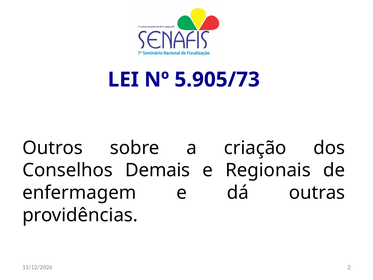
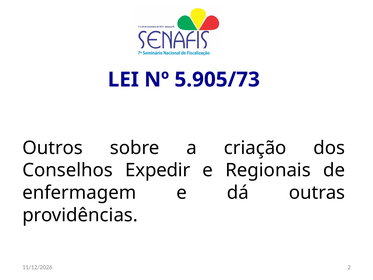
Demais: Demais -> Expedir
